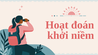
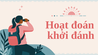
niềm: niềm -> đánh
